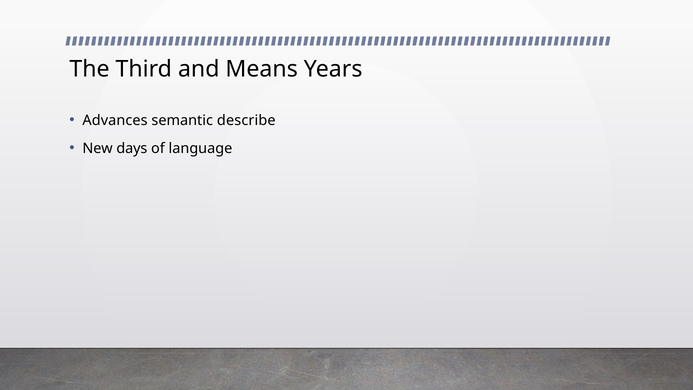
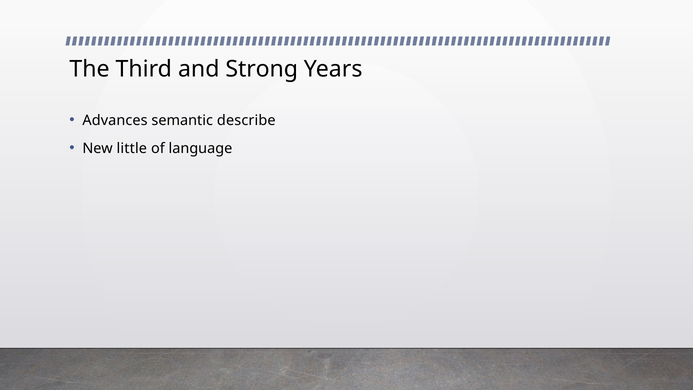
Means: Means -> Strong
days: days -> little
